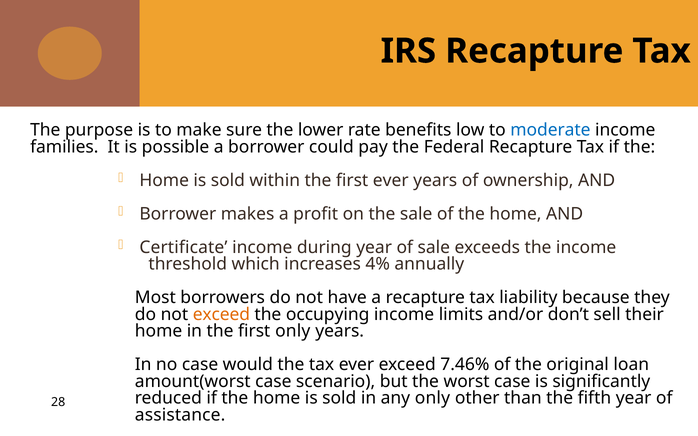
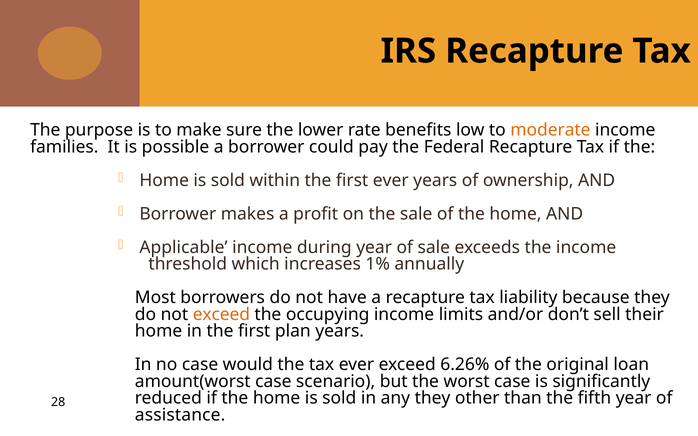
moderate colour: blue -> orange
Certificate: Certificate -> Applicable
4%: 4% -> 1%
first only: only -> plan
7.46%: 7.46% -> 6.26%
any only: only -> they
